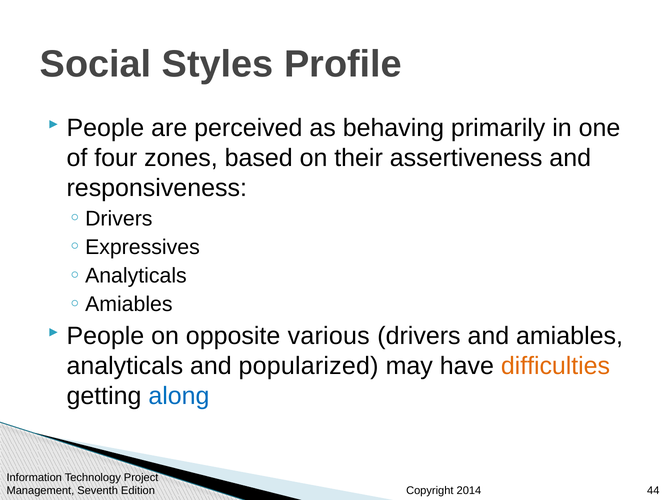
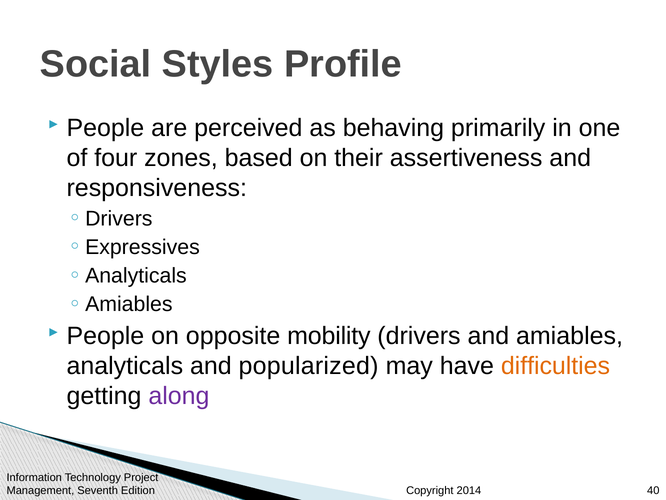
various: various -> mobility
along colour: blue -> purple
44: 44 -> 40
